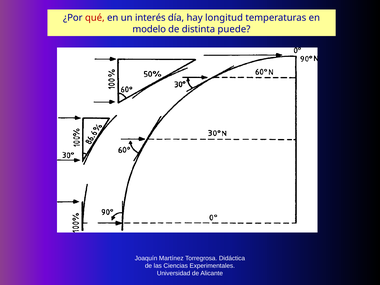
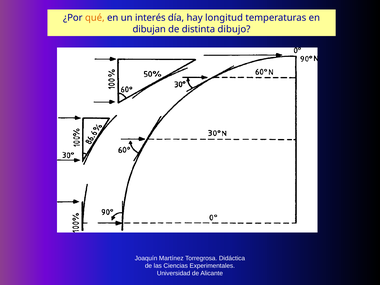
qué colour: red -> orange
modelo: modelo -> dibujan
puede: puede -> dibujo
